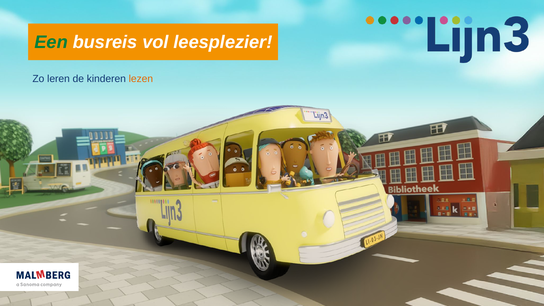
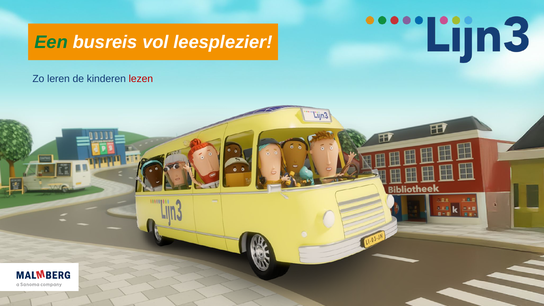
lezen colour: orange -> red
